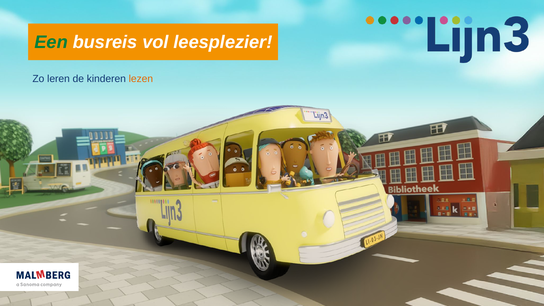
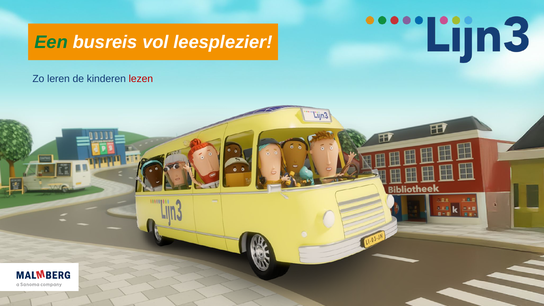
lezen colour: orange -> red
